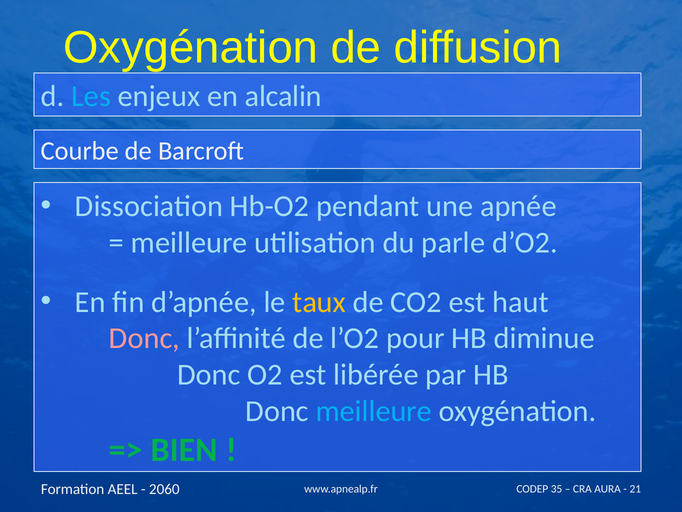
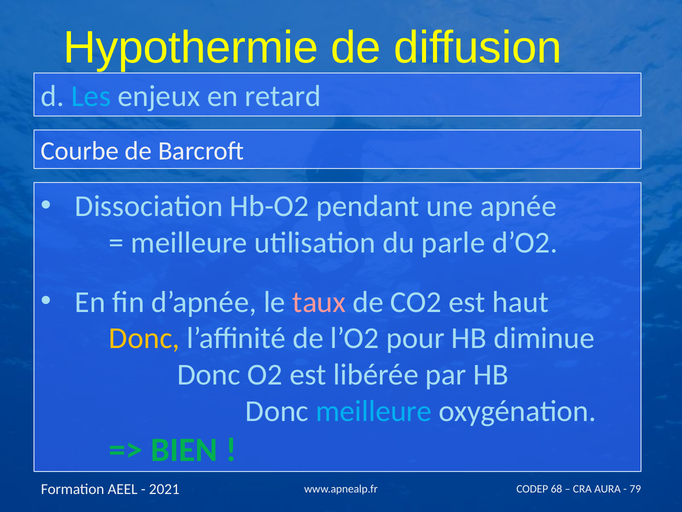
Oxygénation at (191, 48): Oxygénation -> Hypothermie
alcalin: alcalin -> retard
taux colour: yellow -> pink
Donc at (144, 338) colour: pink -> yellow
2060: 2060 -> 2021
35: 35 -> 68
21: 21 -> 79
